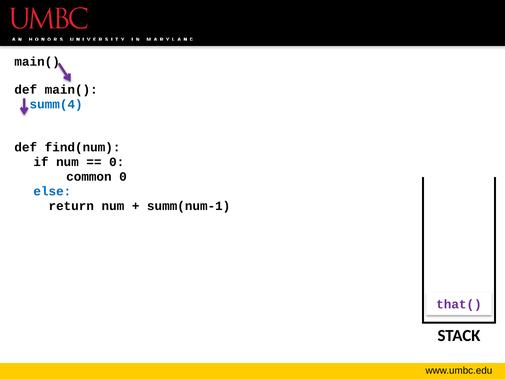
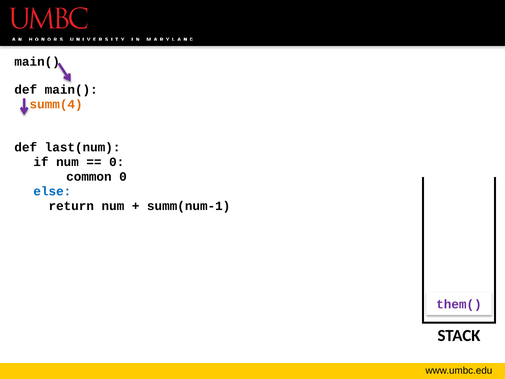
summ(4 colour: blue -> orange
find(num: find(num -> last(num
that(: that( -> them(
